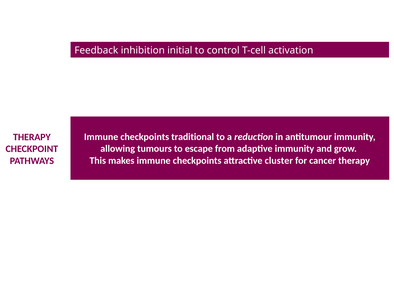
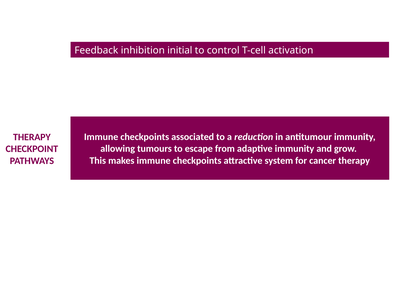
traditional: traditional -> associated
cluster: cluster -> system
